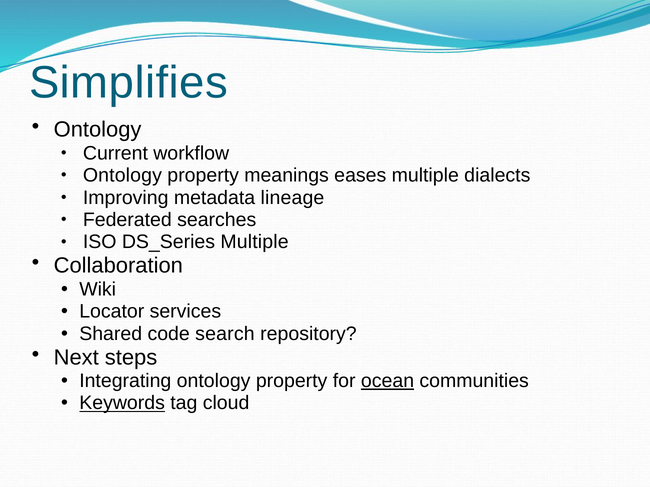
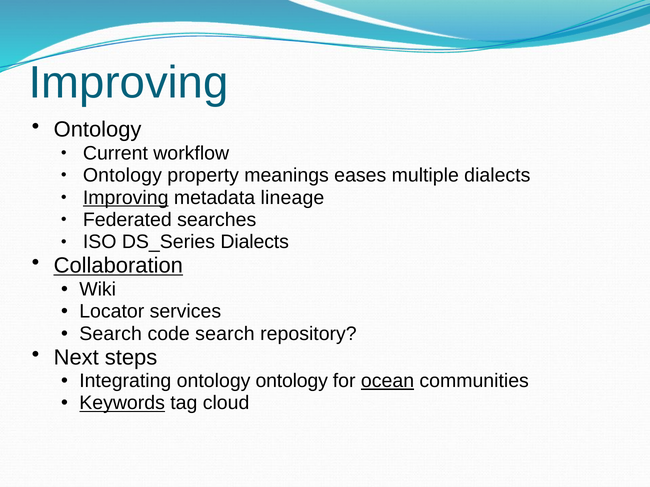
Simplifies at (128, 83): Simplifies -> Improving
Improving at (126, 198) underline: none -> present
DS_Series Multiple: Multiple -> Dialects
Collaboration underline: none -> present
Shared at (111, 334): Shared -> Search
Integrating ontology property: property -> ontology
